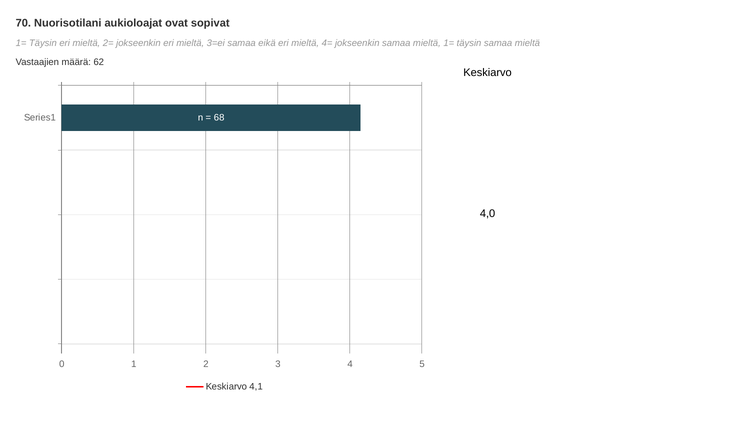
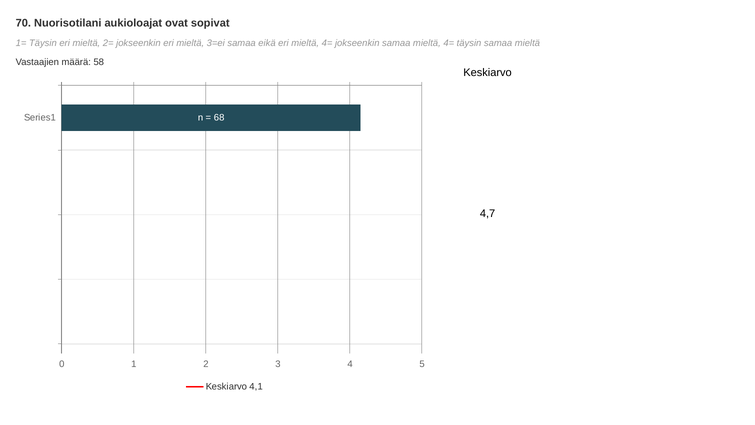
samaa mieltä 1=: 1= -> 4=
62: 62 -> 58
4,0: 4,0 -> 4,7
